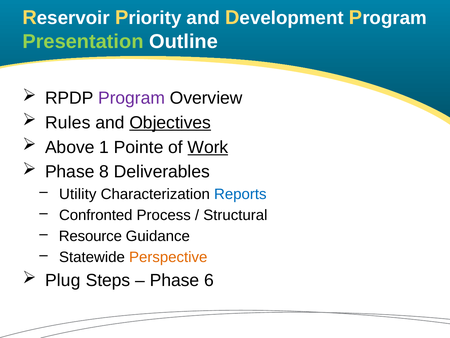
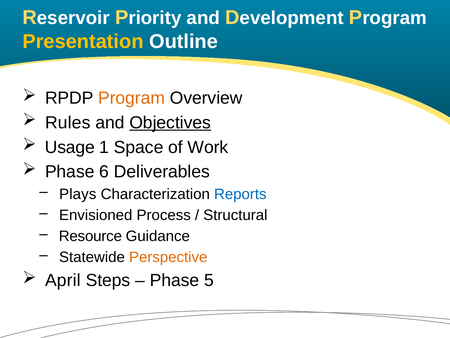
Presentation colour: light green -> yellow
Program at (132, 98) colour: purple -> orange
Above: Above -> Usage
Pointe: Pointe -> Space
Work underline: present -> none
8: 8 -> 6
Utility: Utility -> Plays
Confronted: Confronted -> Envisioned
Plug: Plug -> April
6: 6 -> 5
